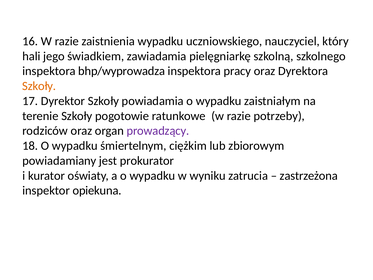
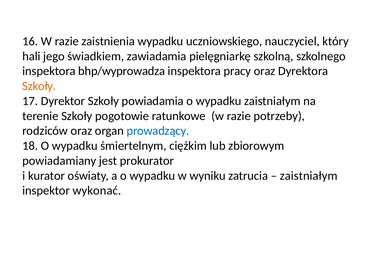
prowadzący colour: purple -> blue
zastrzeżona at (309, 176): zastrzeżona -> zaistniałym
opiekuna: opiekuna -> wykonać
